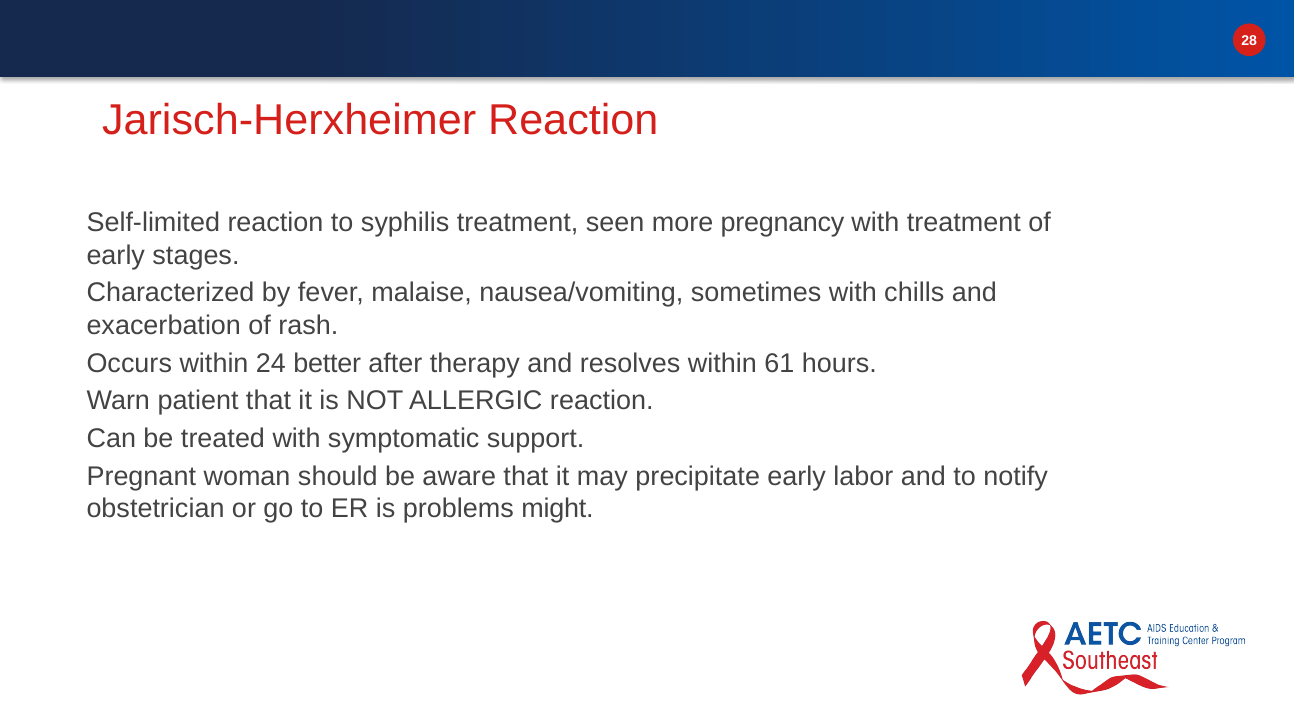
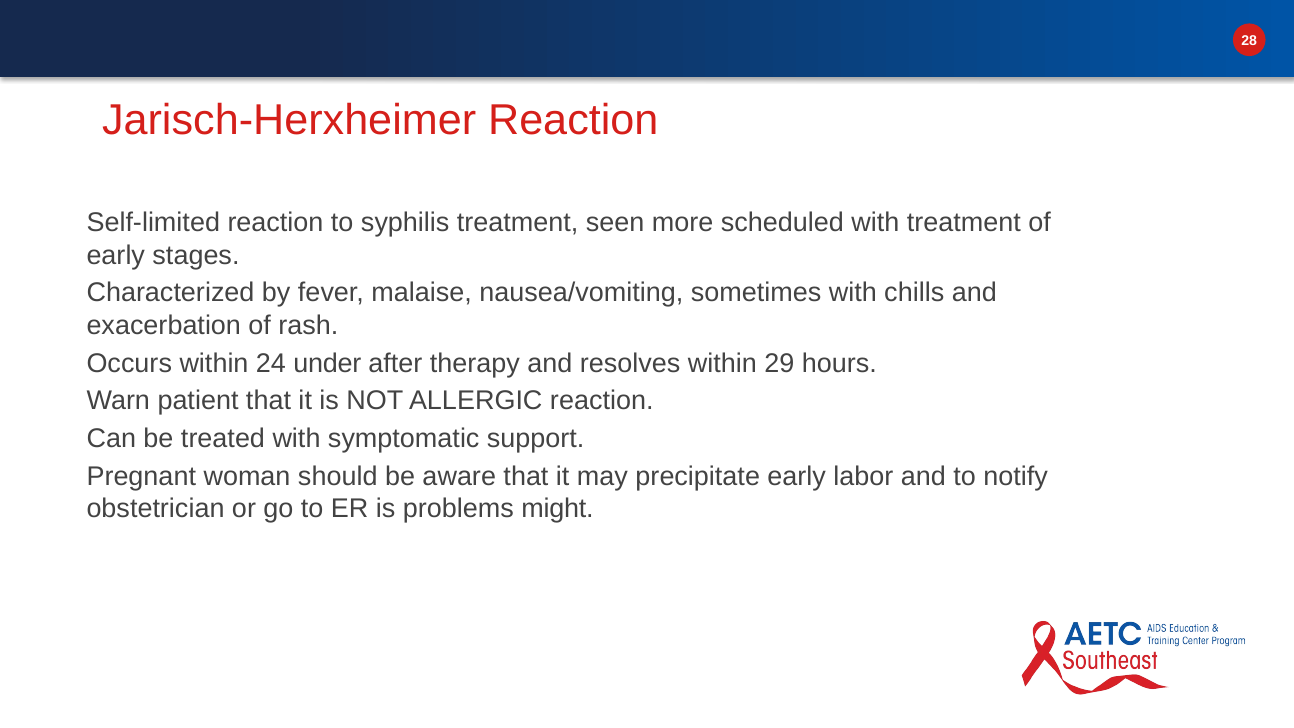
pregnancy: pregnancy -> scheduled
better: better -> under
61: 61 -> 29
